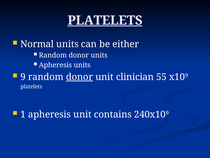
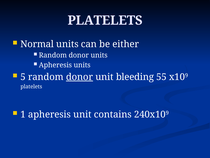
PLATELETS at (105, 20) underline: present -> none
9: 9 -> 5
clinician: clinician -> bleeding
